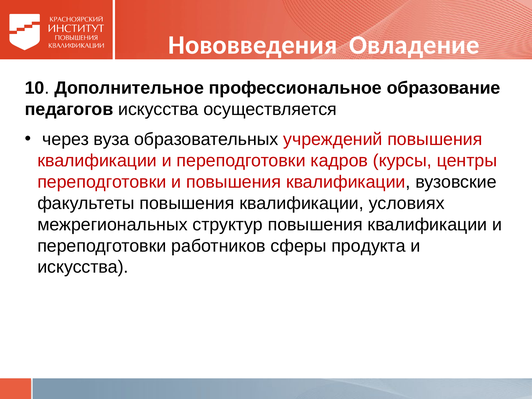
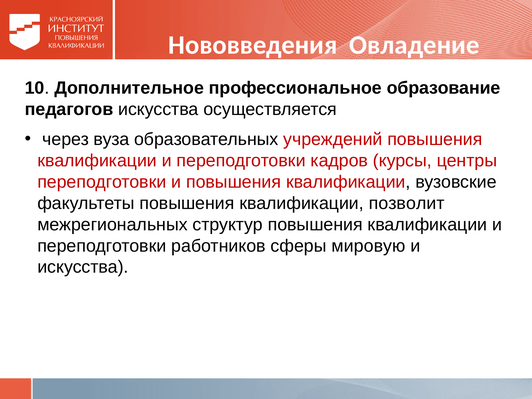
условиях: условиях -> позволит
продукта: продукта -> мировую
